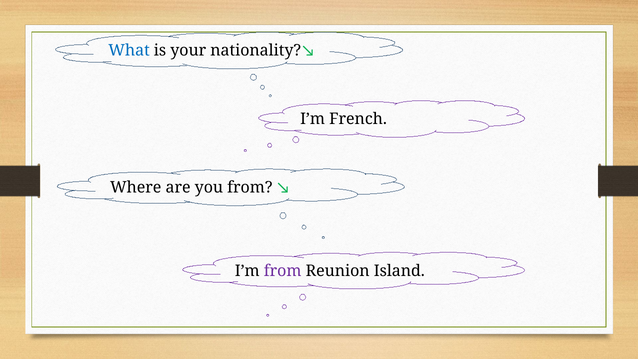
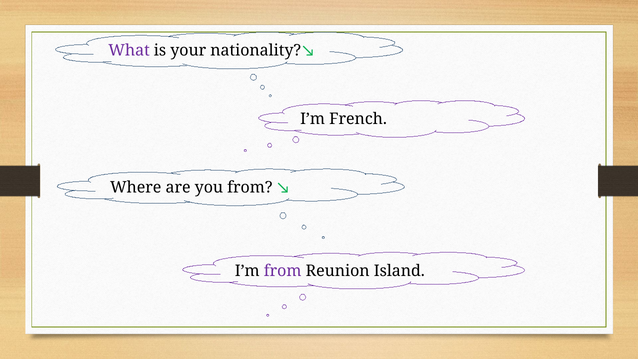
What colour: blue -> purple
